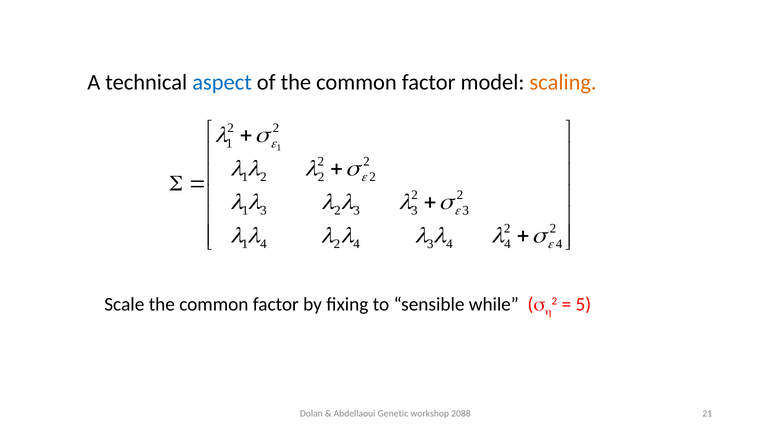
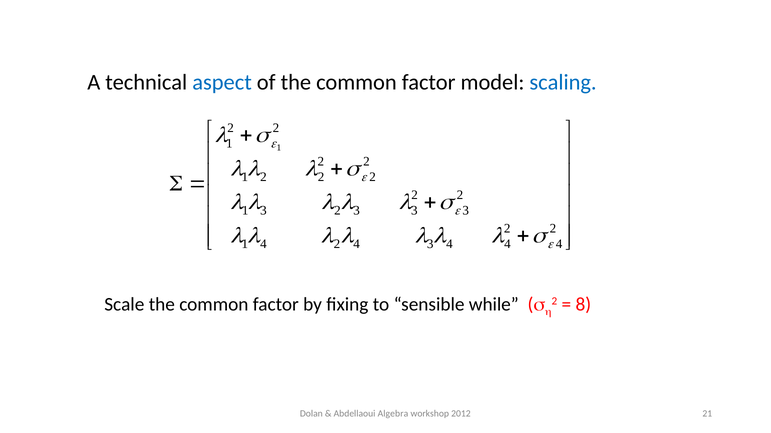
scaling colour: orange -> blue
5: 5 -> 8
Genetic: Genetic -> Algebra
2088: 2088 -> 2012
